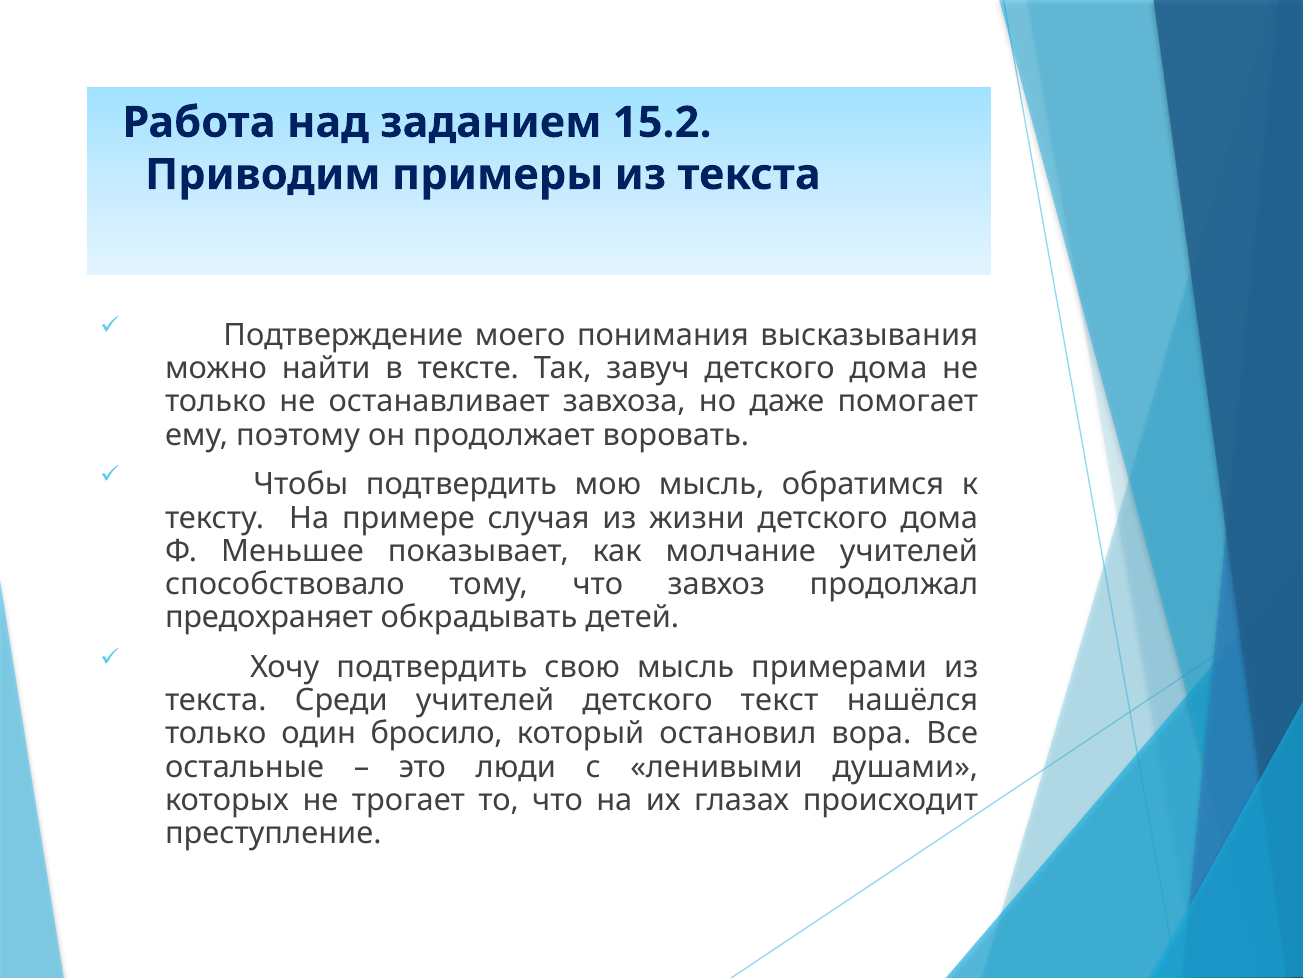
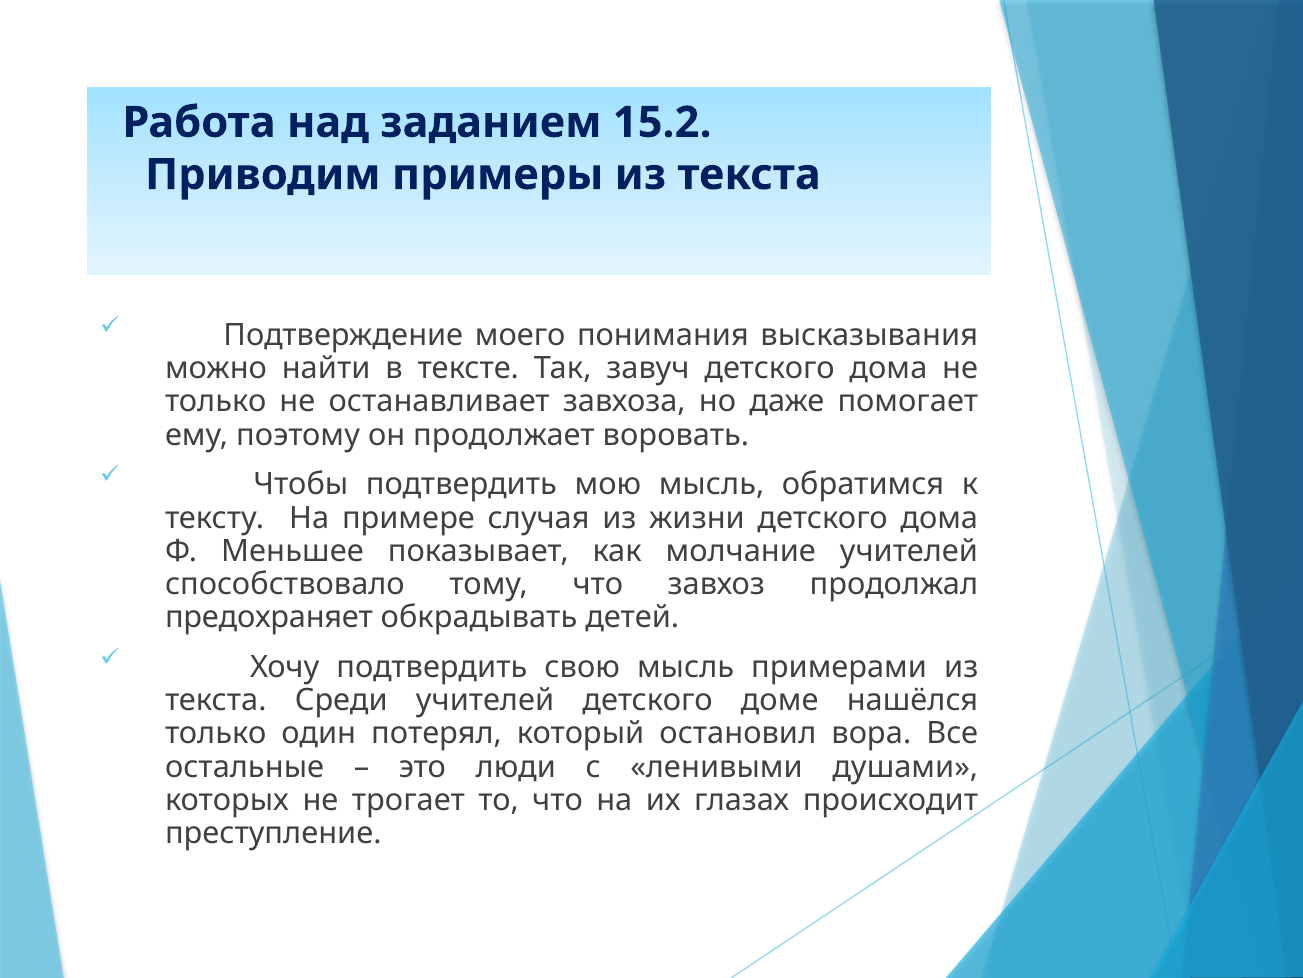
текст: текст -> доме
бросило: бросило -> потерял
